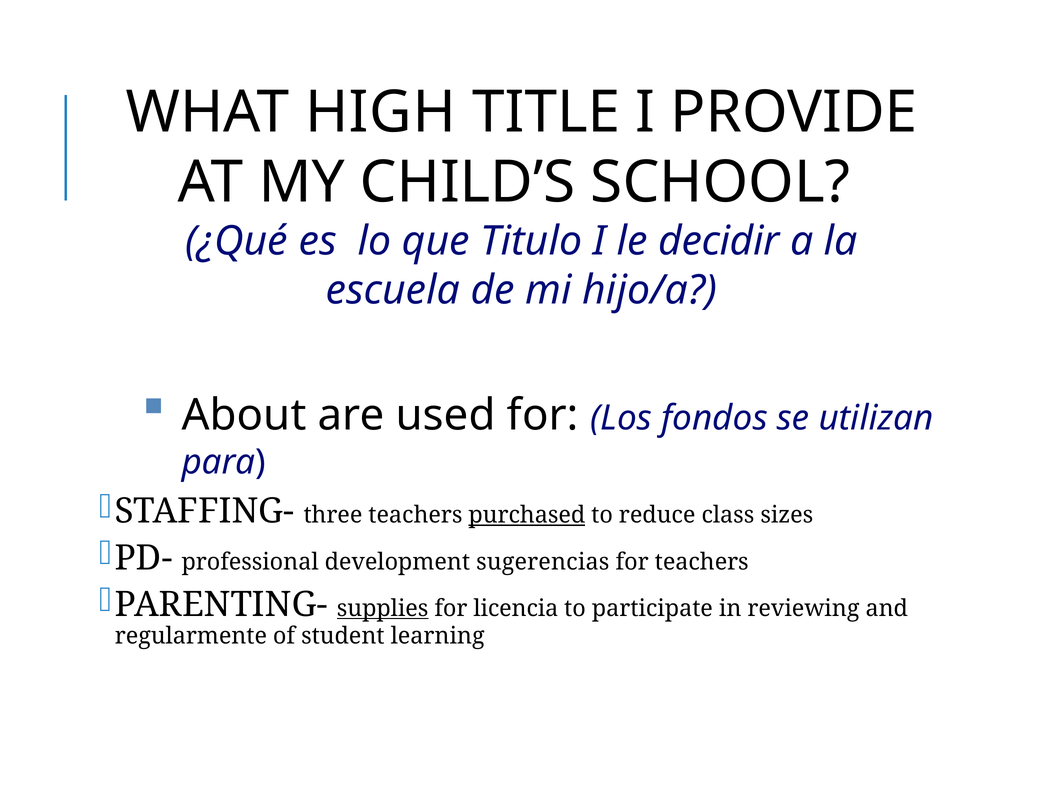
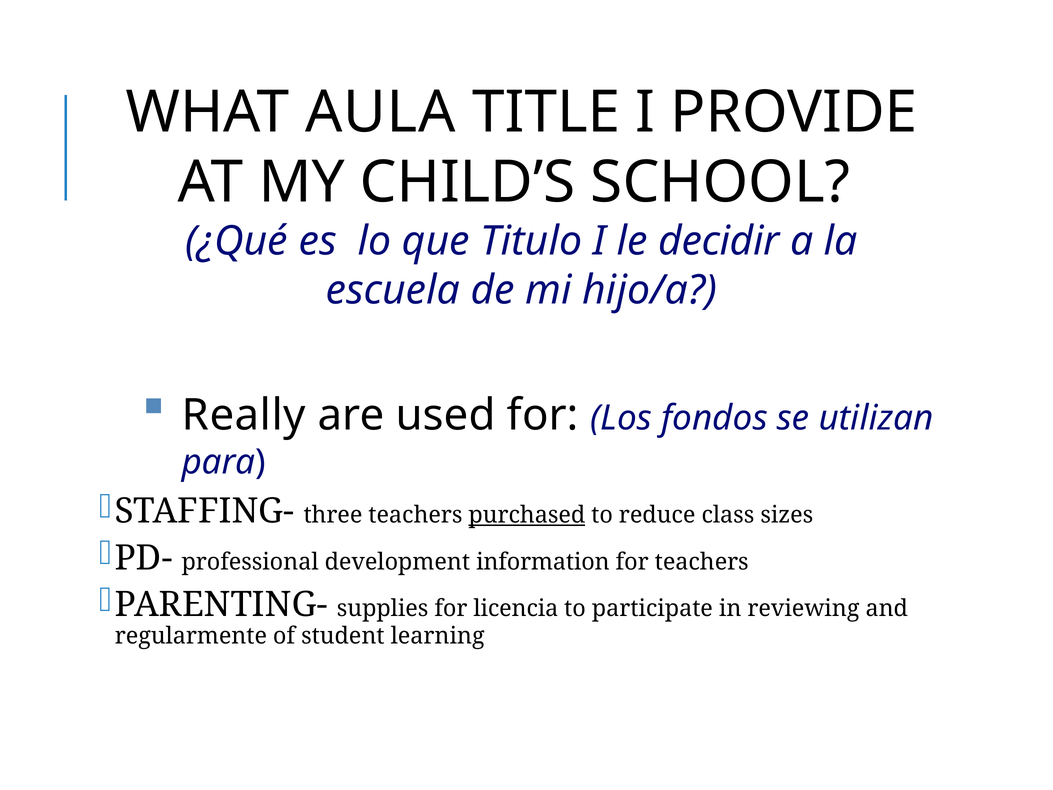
HIGH: HIGH -> AULA
About: About -> Really
sugerencias: sugerencias -> information
supplies underline: present -> none
